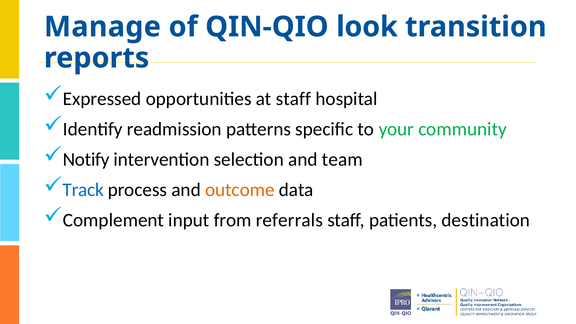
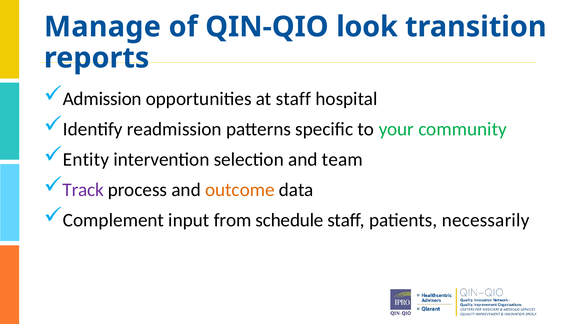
Expressed: Expressed -> Admission
Notify: Notify -> Entity
Track colour: blue -> purple
referrals: referrals -> schedule
destination: destination -> necessarily
